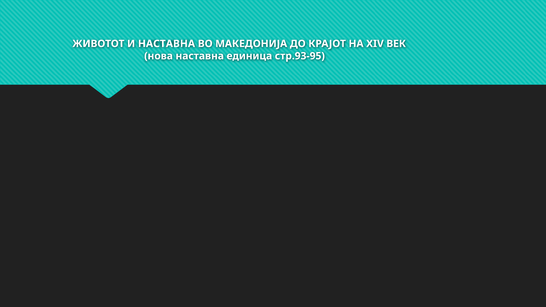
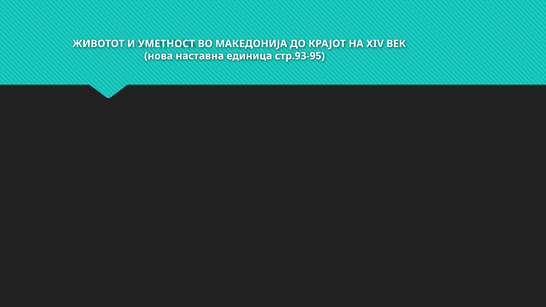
И НАСТАВНА: НАСТАВНА -> УМЕТНОСТ
